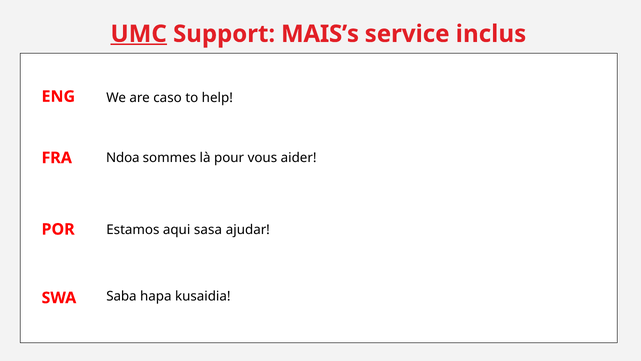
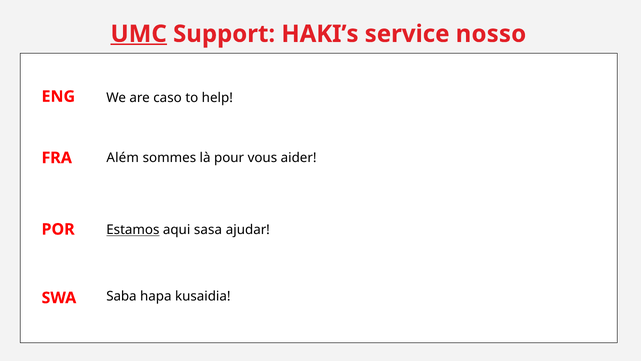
MAIS’s: MAIS’s -> HAKI’s
inclus: inclus -> nosso
Ndoa: Ndoa -> Além
Estamos underline: none -> present
